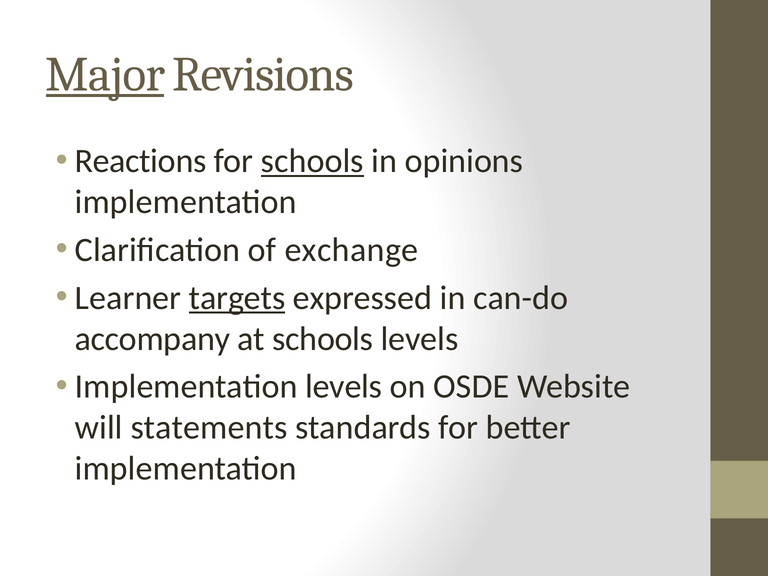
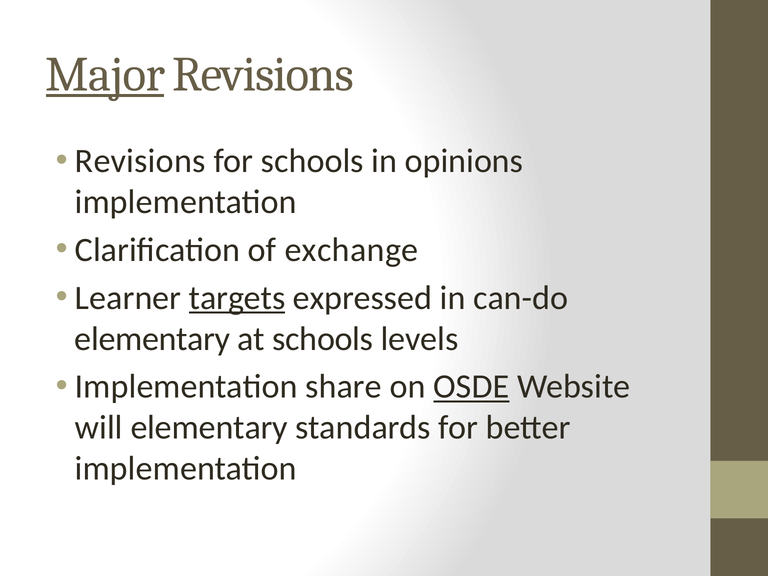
Reactions at (141, 161): Reactions -> Revisions
schools at (312, 161) underline: present -> none
accompany at (152, 339): accompany -> elementary
Implementation levels: levels -> share
OSDE underline: none -> present
will statements: statements -> elementary
